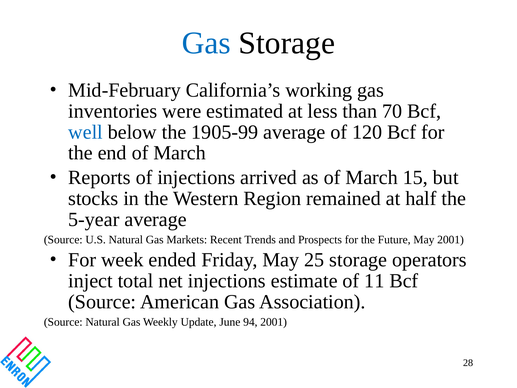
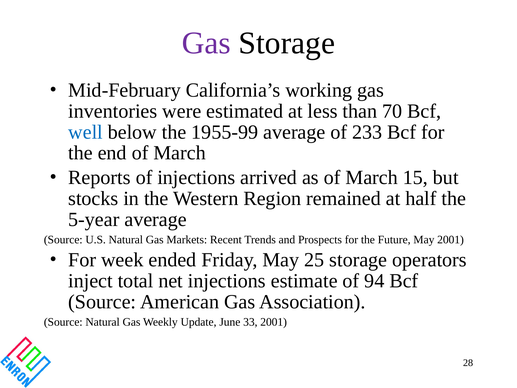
Gas at (206, 43) colour: blue -> purple
1905-99: 1905-99 -> 1955-99
120: 120 -> 233
11: 11 -> 94
94: 94 -> 33
